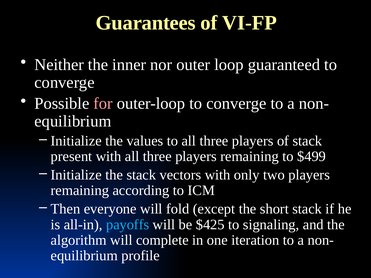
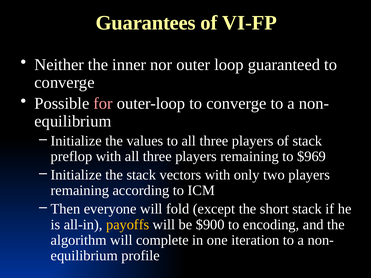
present: present -> preflop
$499: $499 -> $969
payoffs colour: light blue -> yellow
$425: $425 -> $900
signaling: signaling -> encoding
